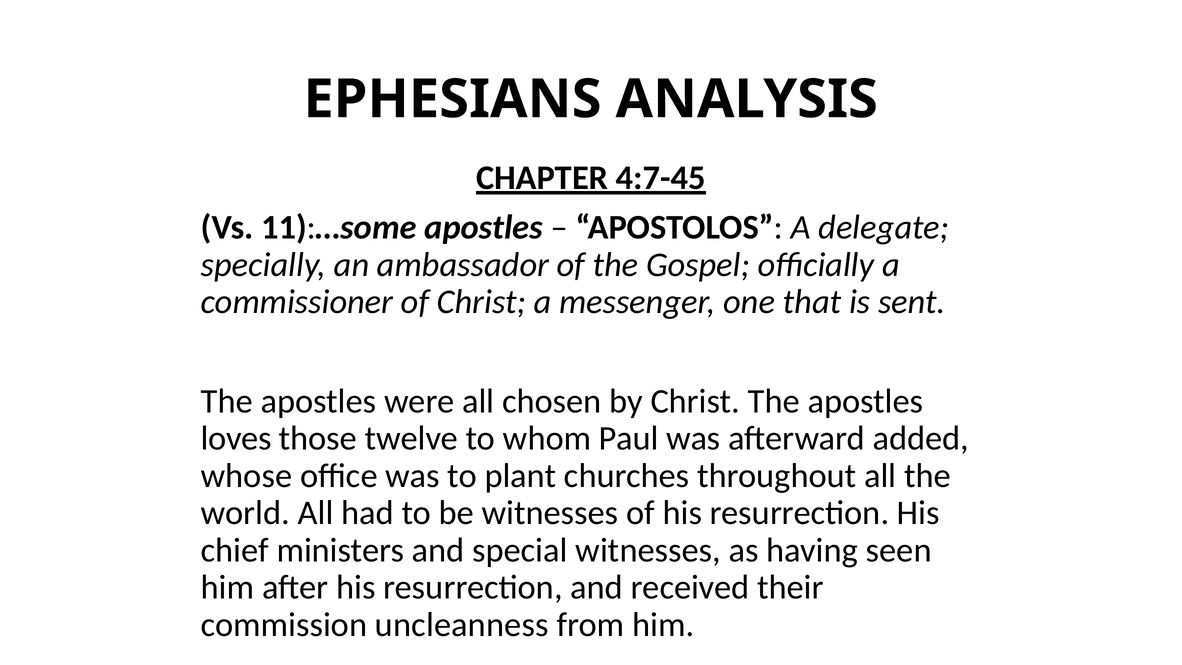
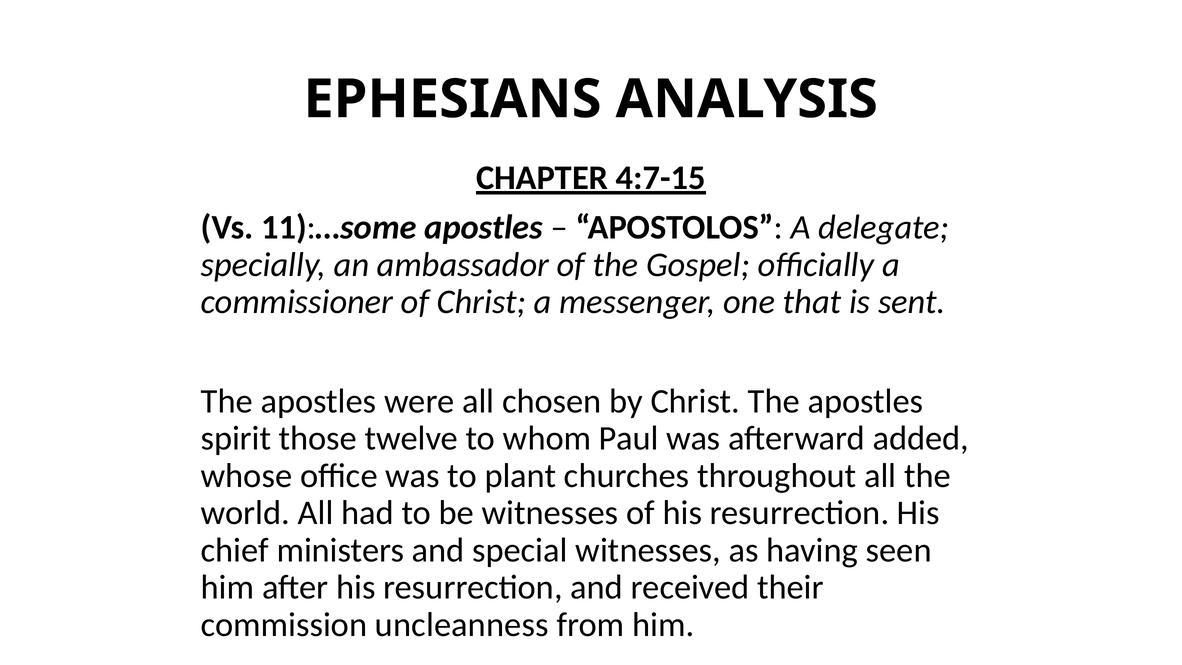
4:7-45: 4:7-45 -> 4:7-15
loves: loves -> spirit
